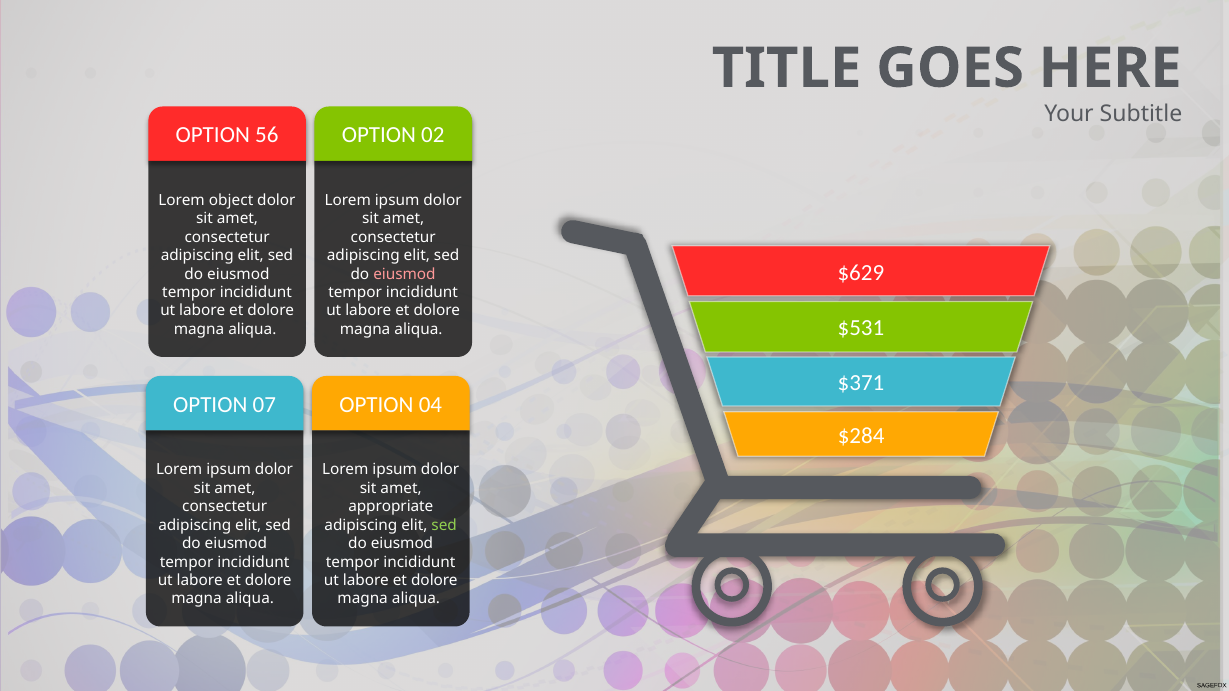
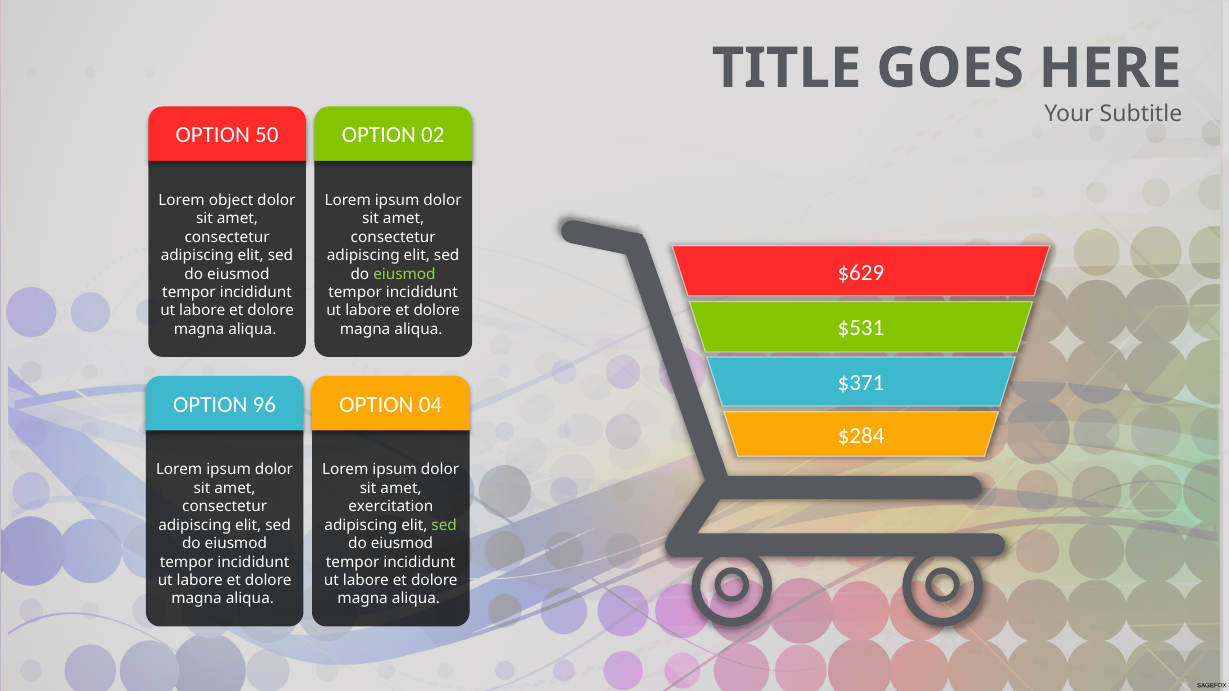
56: 56 -> 50
eiusmod at (404, 274) colour: pink -> light green
07: 07 -> 96
appropriate: appropriate -> exercitation
